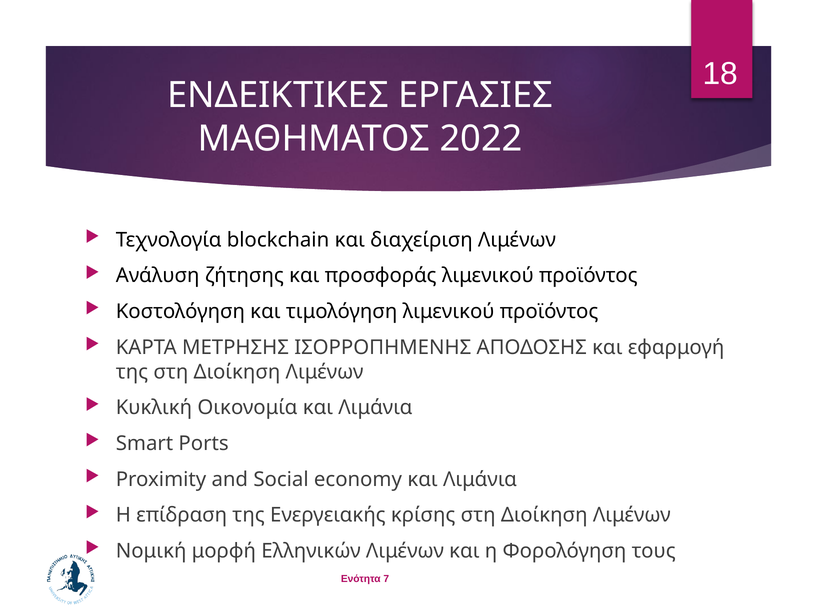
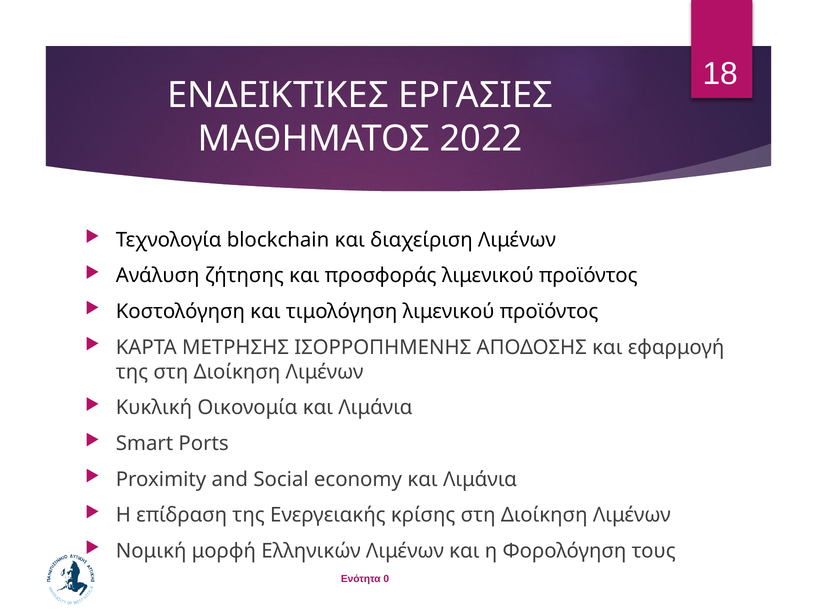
7: 7 -> 0
